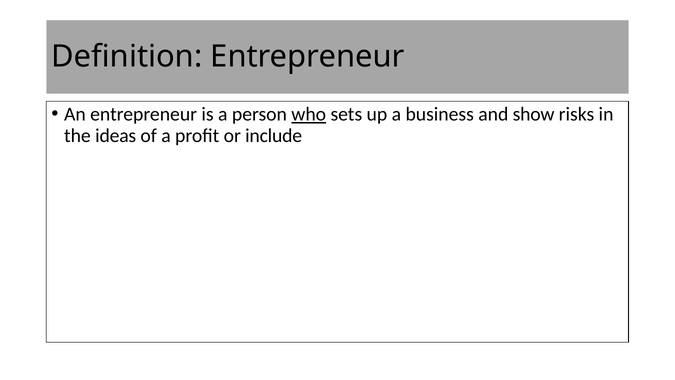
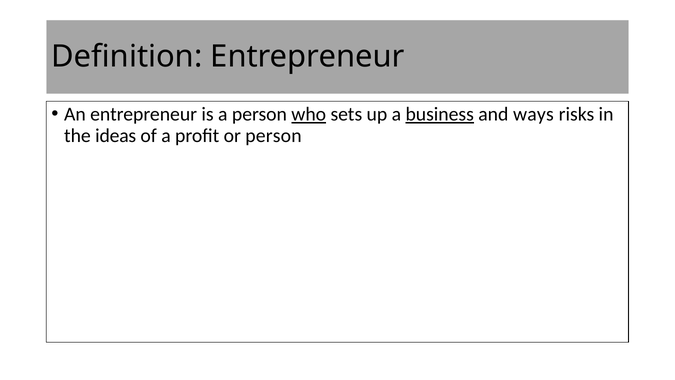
business underline: none -> present
show: show -> ways
or include: include -> person
